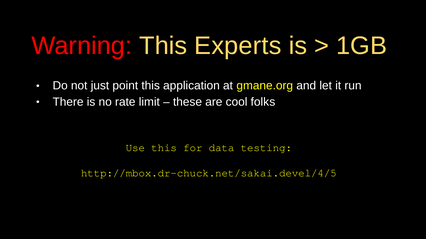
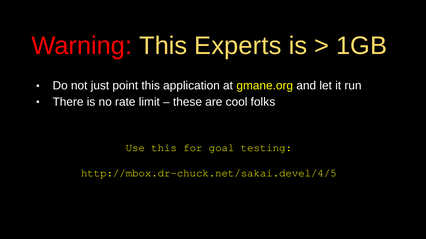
data: data -> goal
